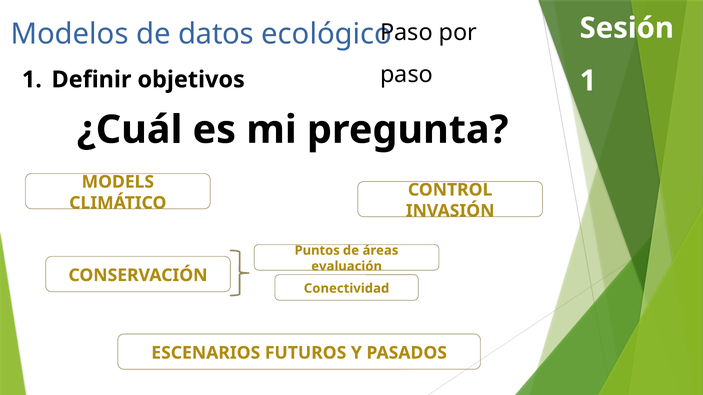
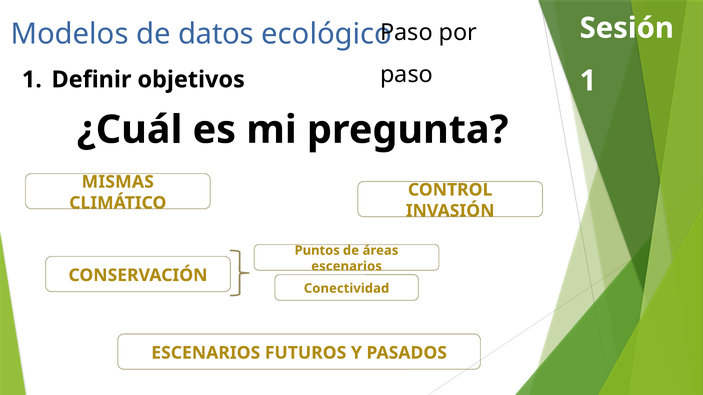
MODELS: MODELS -> MISMAS
evaluación at (347, 266): evaluación -> escenarios
